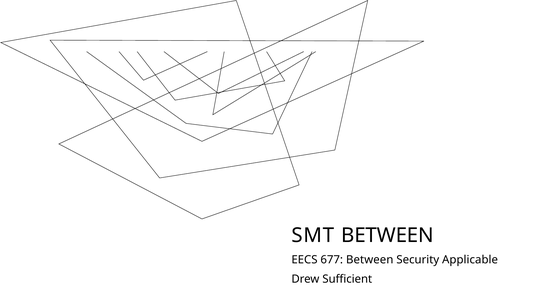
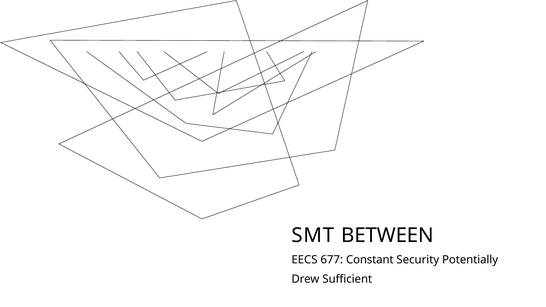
677 Between: Between -> Constant
Applicable: Applicable -> Potentially
